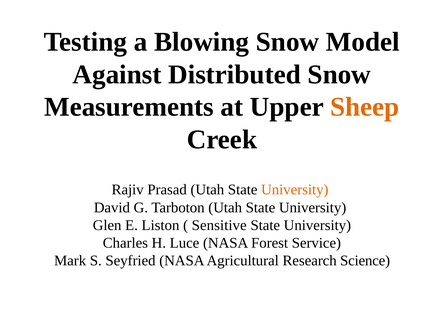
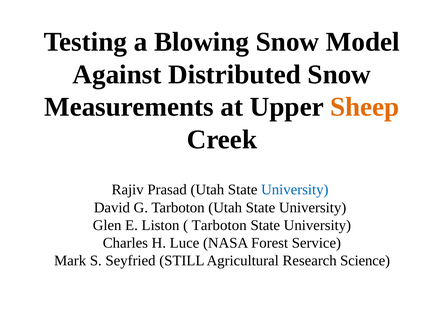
University at (295, 190) colour: orange -> blue
Sensitive at (219, 225): Sensitive -> Tarboton
Seyfried NASA: NASA -> STILL
